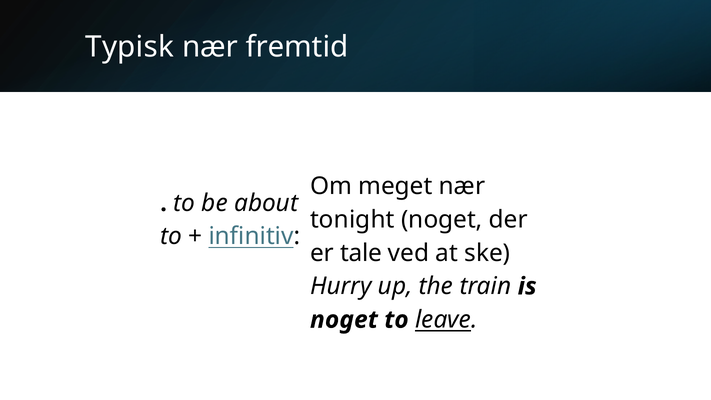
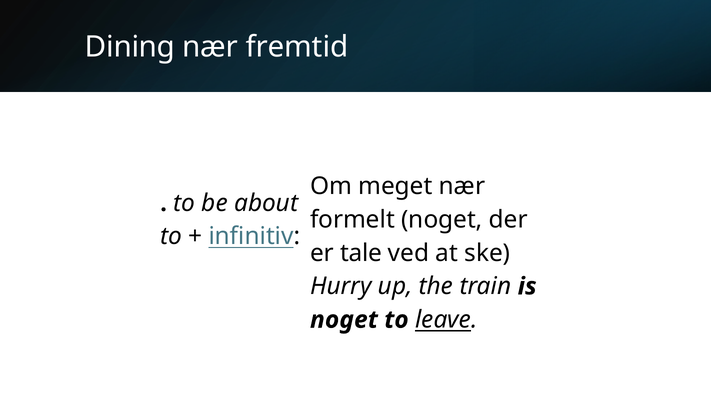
Typisk: Typisk -> Dining
tonight: tonight -> formelt
